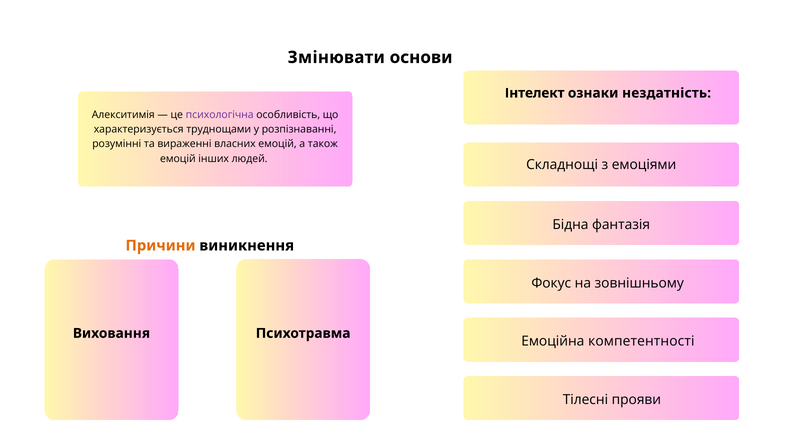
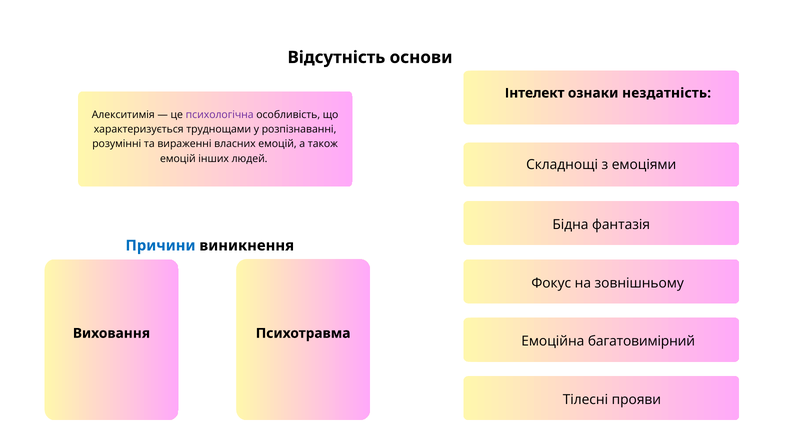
Змінювати: Змінювати -> Відсутність
Причини colour: orange -> blue
компетентності: компетентності -> багатовимірний
